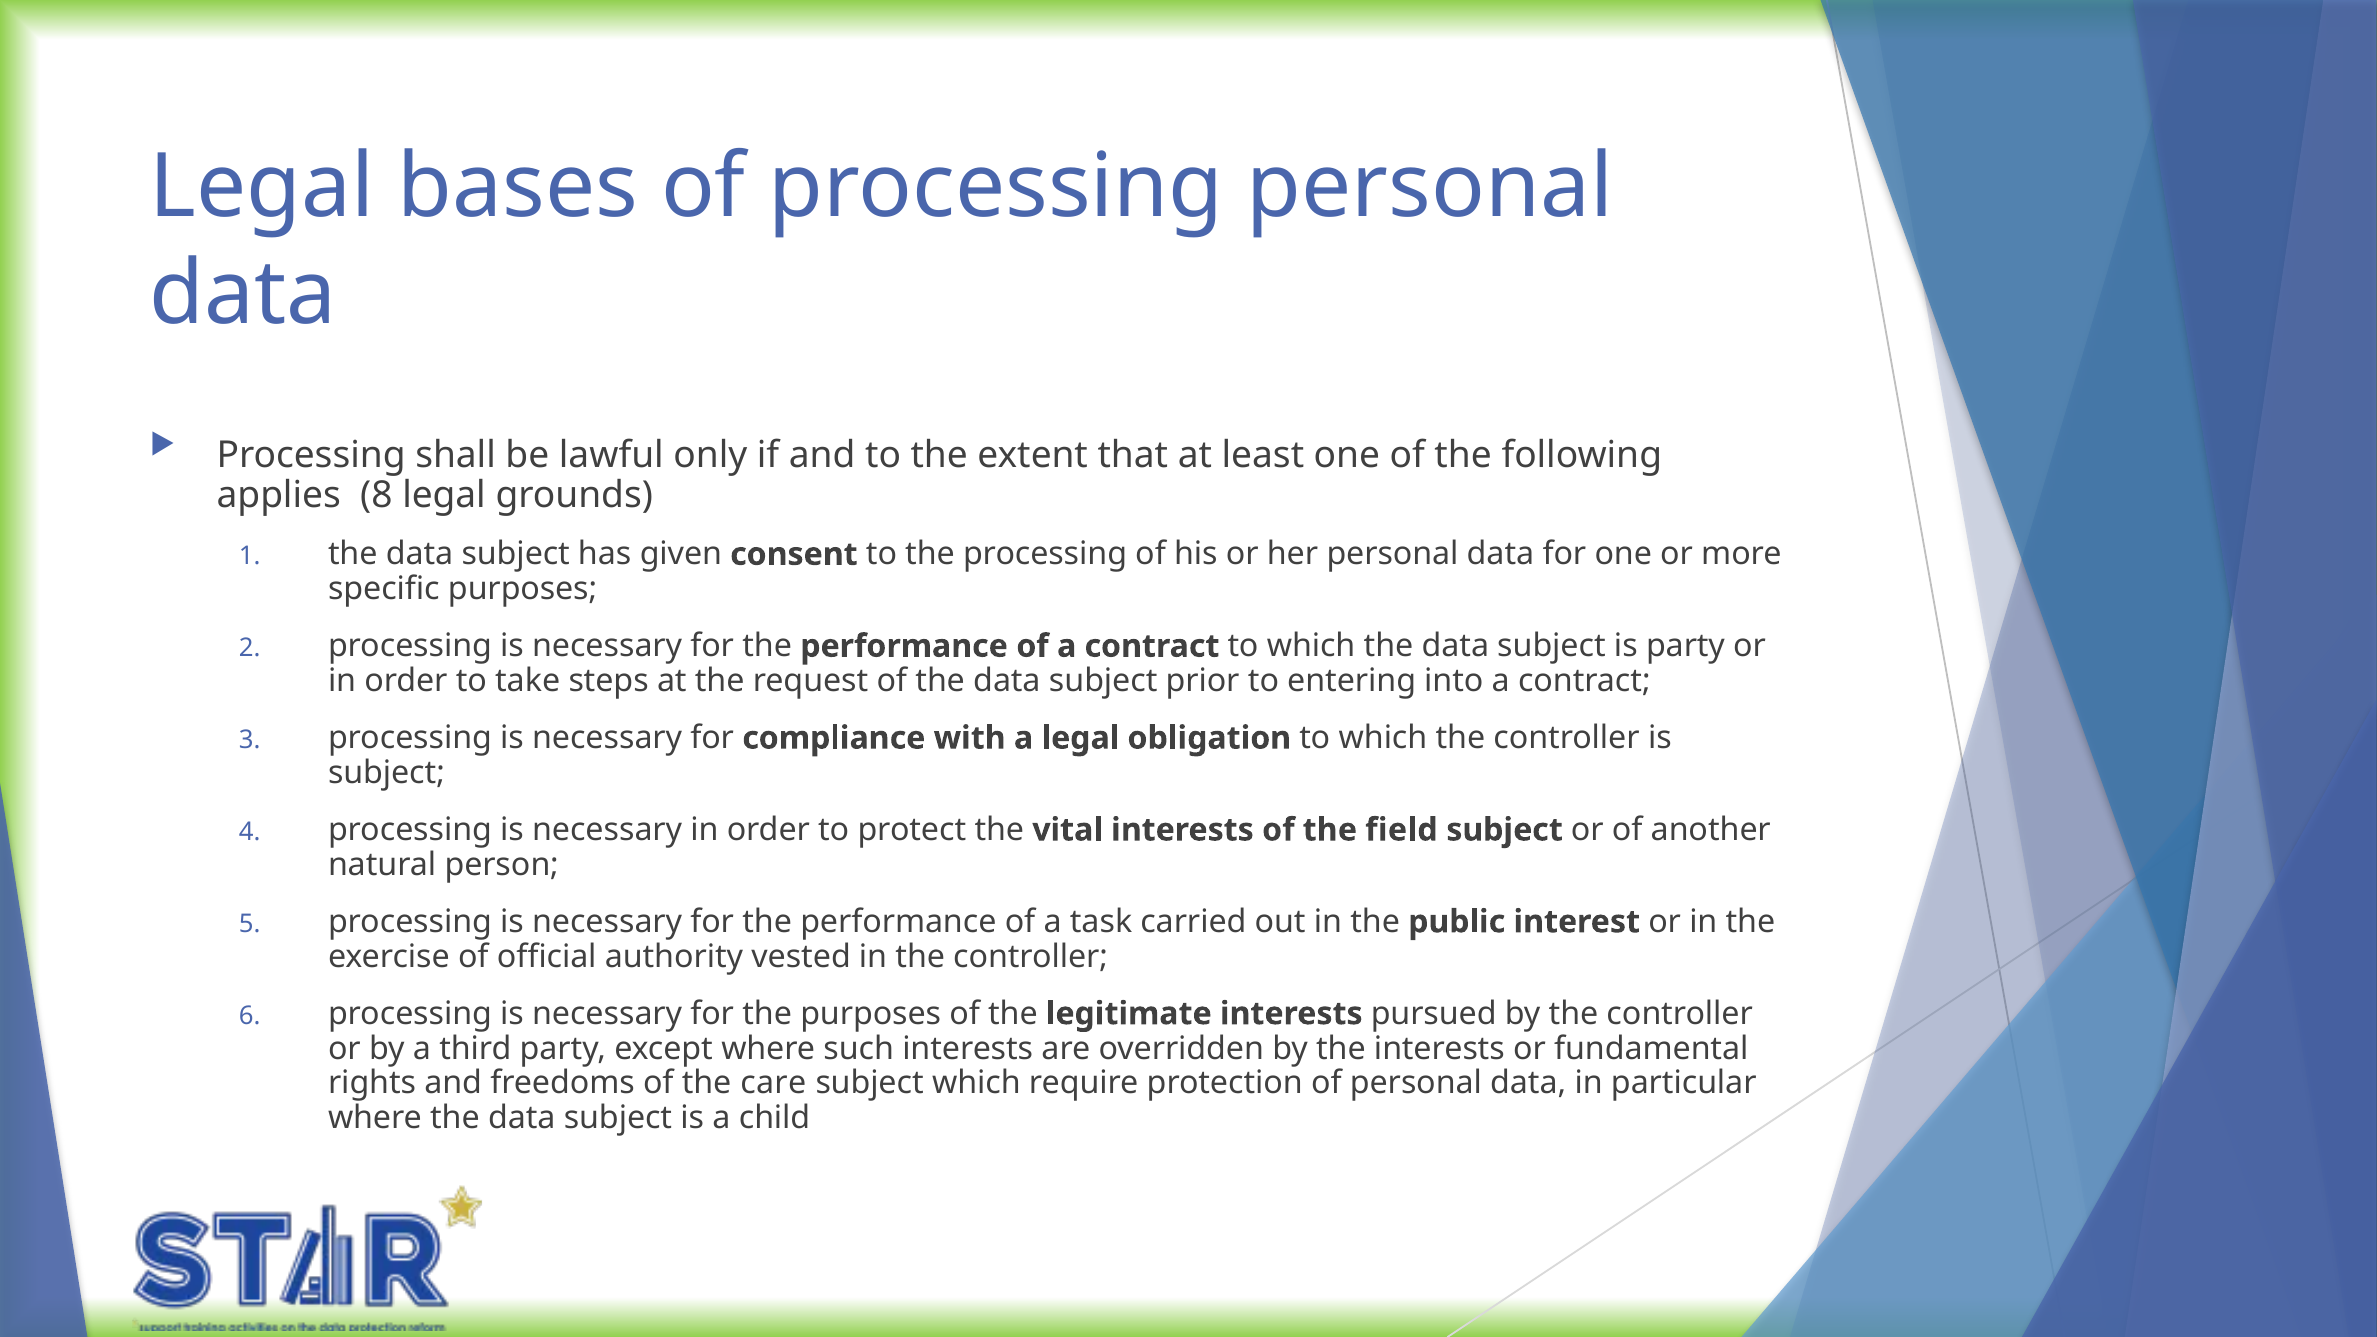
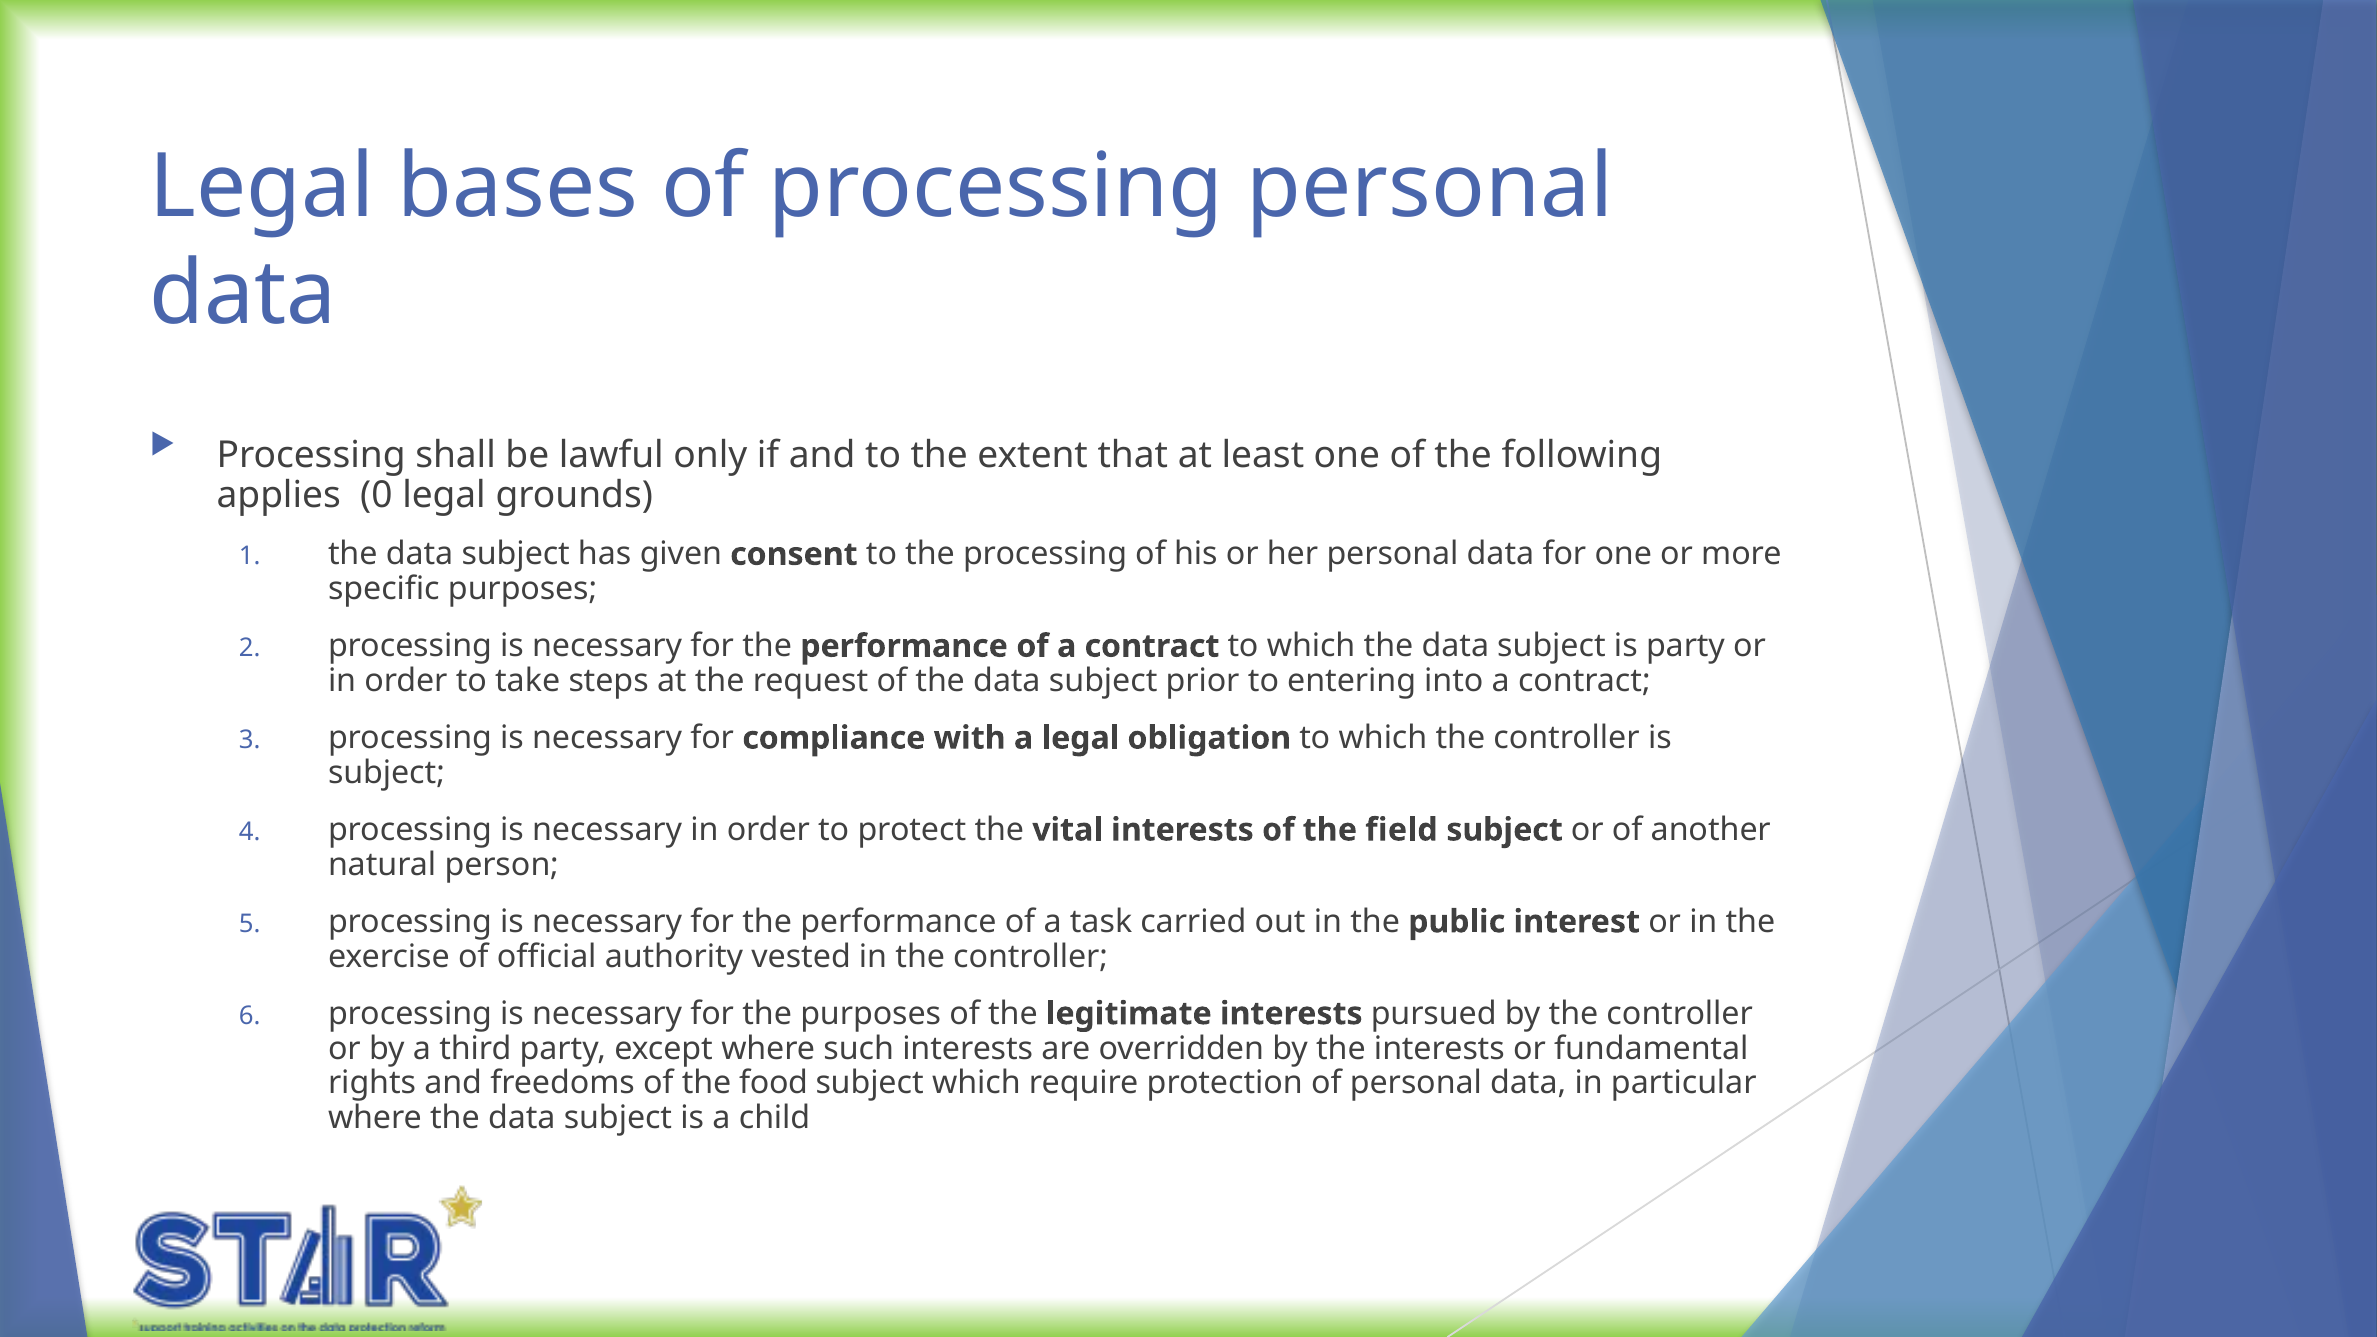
8: 8 -> 0
care: care -> food
